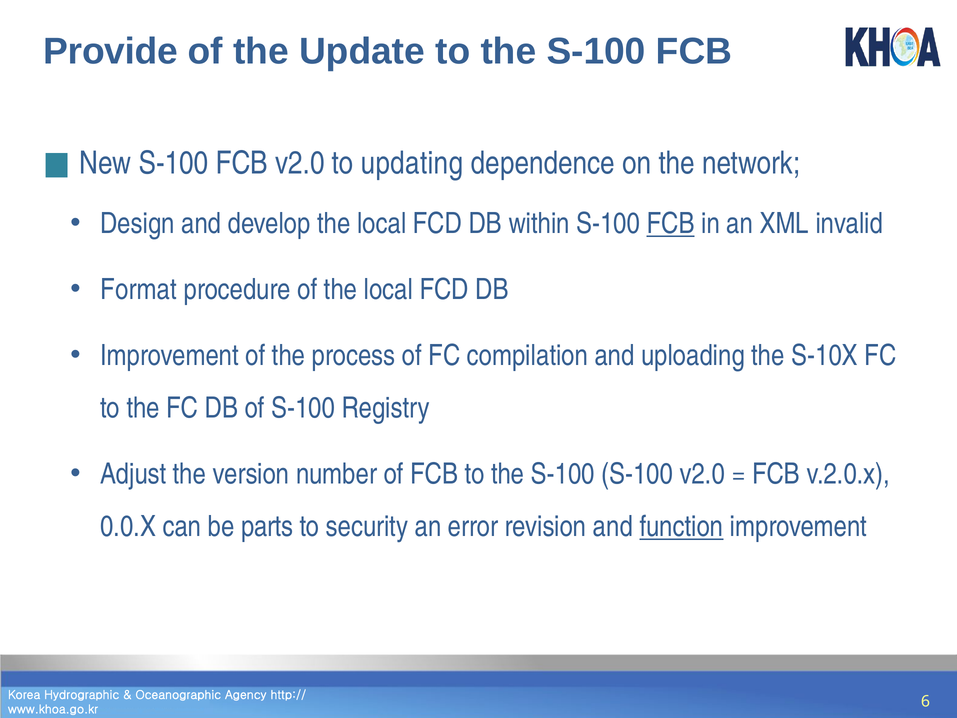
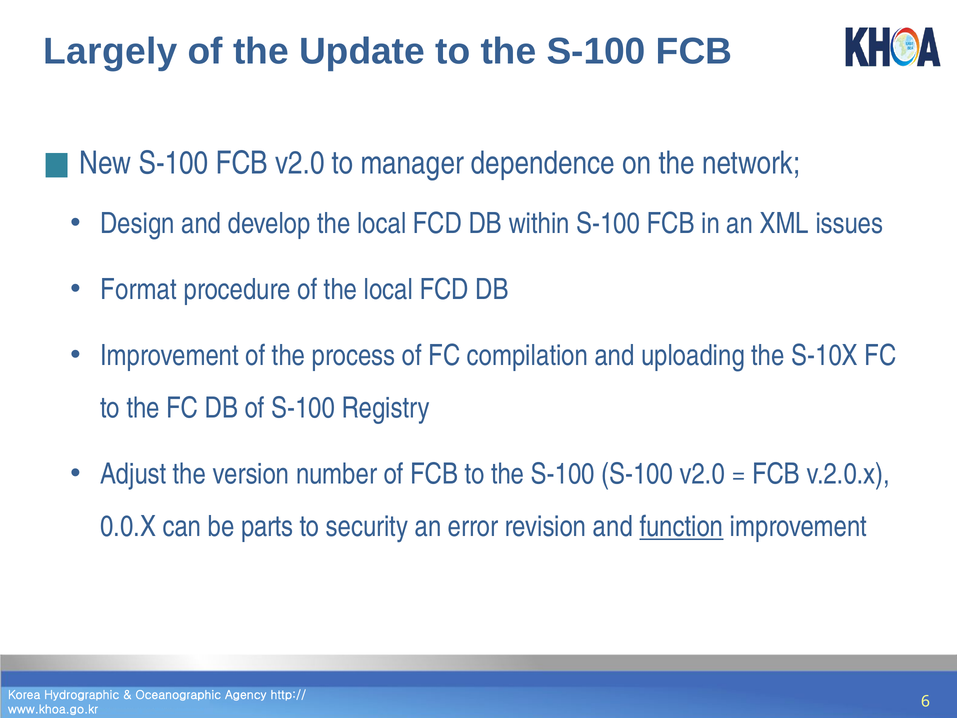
Provide: Provide -> Largely
updating: updating -> manager
FCB at (671, 224) underline: present -> none
invalid: invalid -> issues
